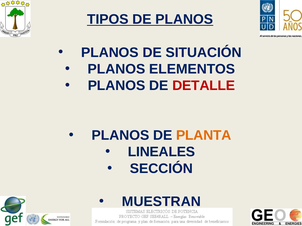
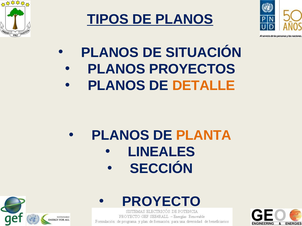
ELEMENTOS: ELEMENTOS -> PROYECTOS
DETALLE colour: red -> orange
MUESTRAN: MUESTRAN -> PROYECTO
